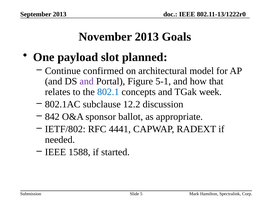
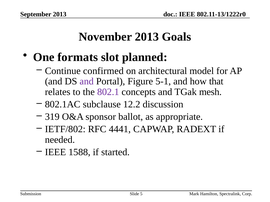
payload: payload -> formats
802.1 colour: blue -> purple
week: week -> mesh
842: 842 -> 319
